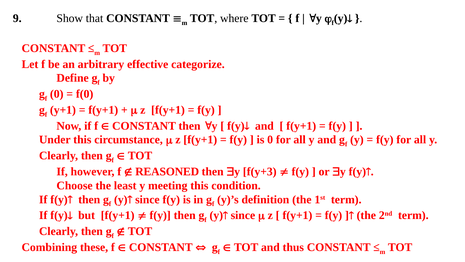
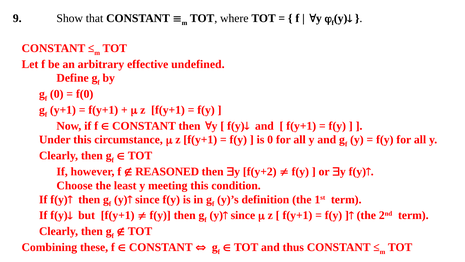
categorize: categorize -> undefined
f(y+3: f(y+3 -> f(y+2
